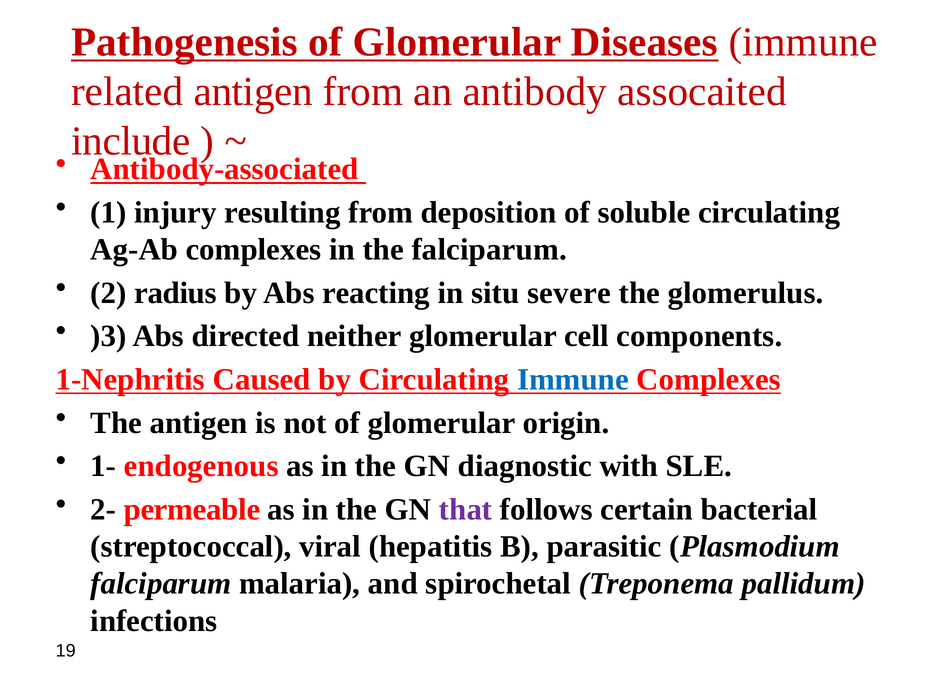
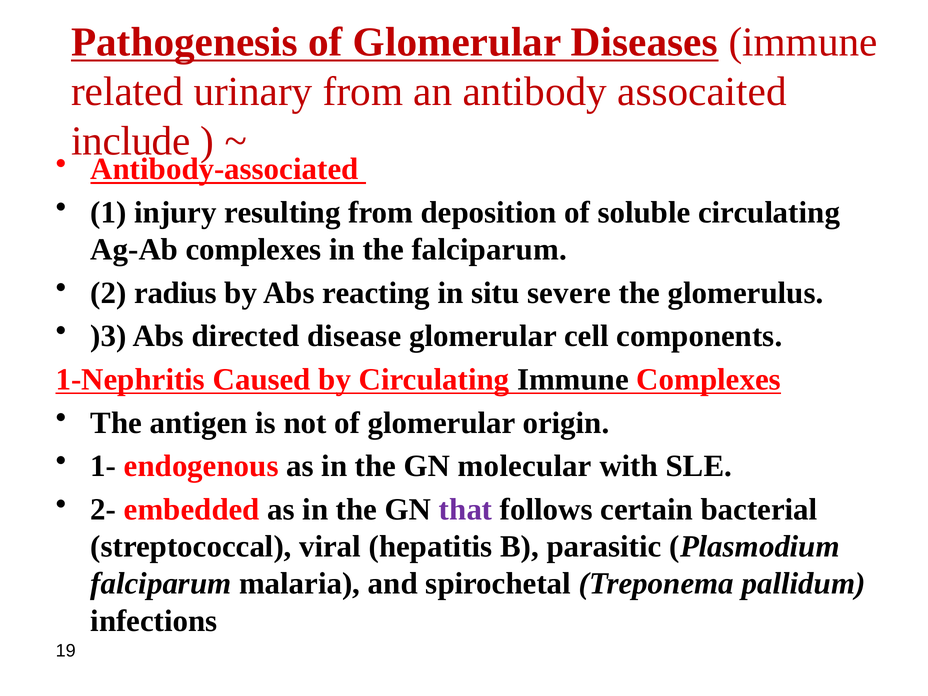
related antigen: antigen -> urinary
neither: neither -> disease
Immune at (573, 380) colour: blue -> black
diagnostic: diagnostic -> molecular
permeable: permeable -> embedded
